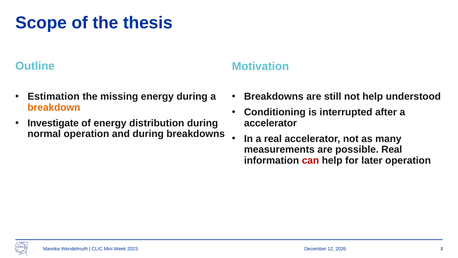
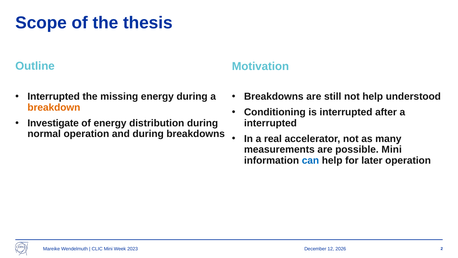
Estimation at (54, 97): Estimation -> Interrupted
accelerator at (270, 123): accelerator -> interrupted
possible Real: Real -> Mini
can colour: red -> blue
